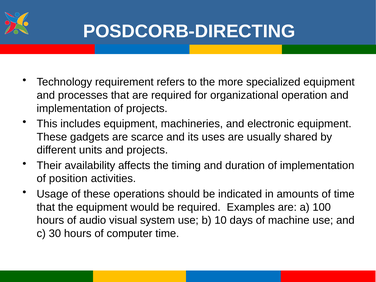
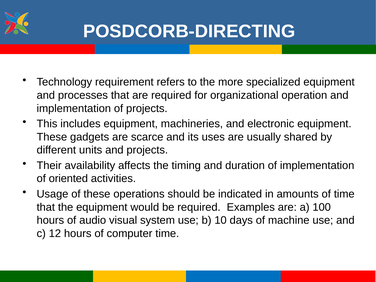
position: position -> oriented
30: 30 -> 12
